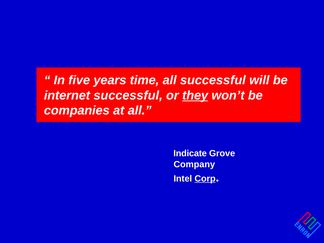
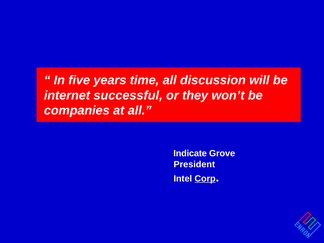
all successful: successful -> discussion
they underline: present -> none
Company: Company -> President
